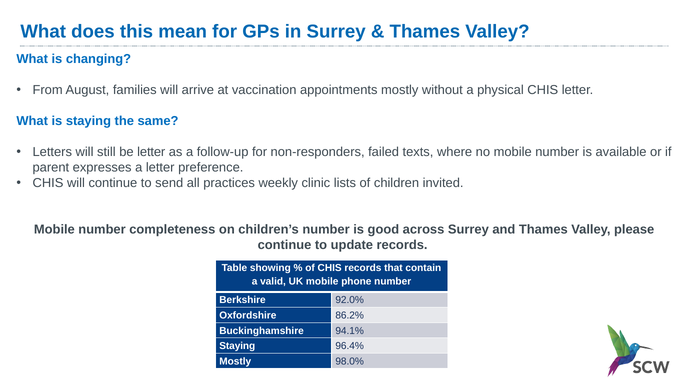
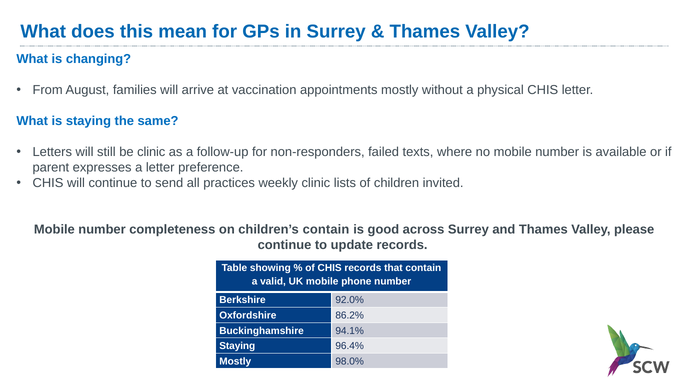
be letter: letter -> clinic
children’s number: number -> contain
